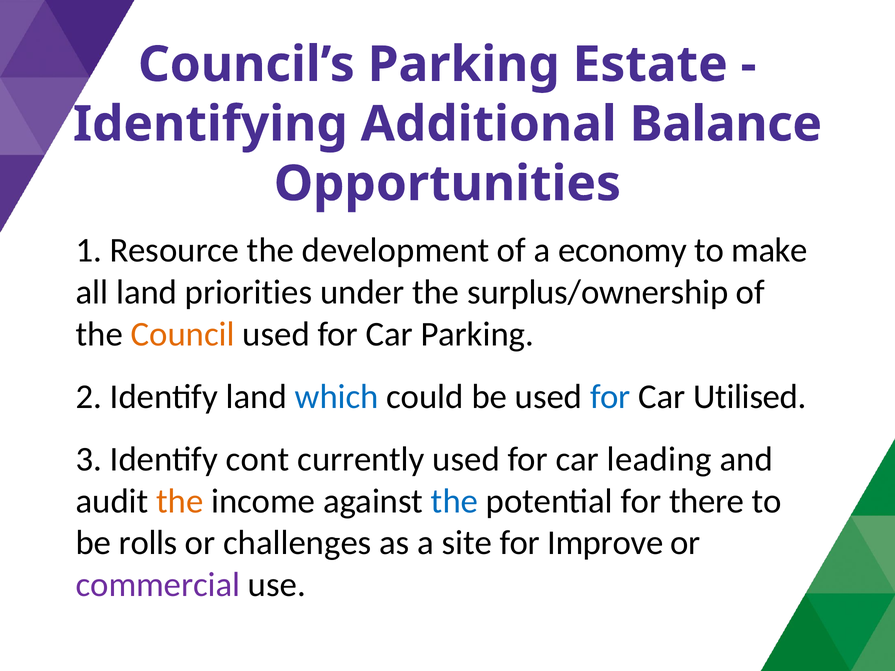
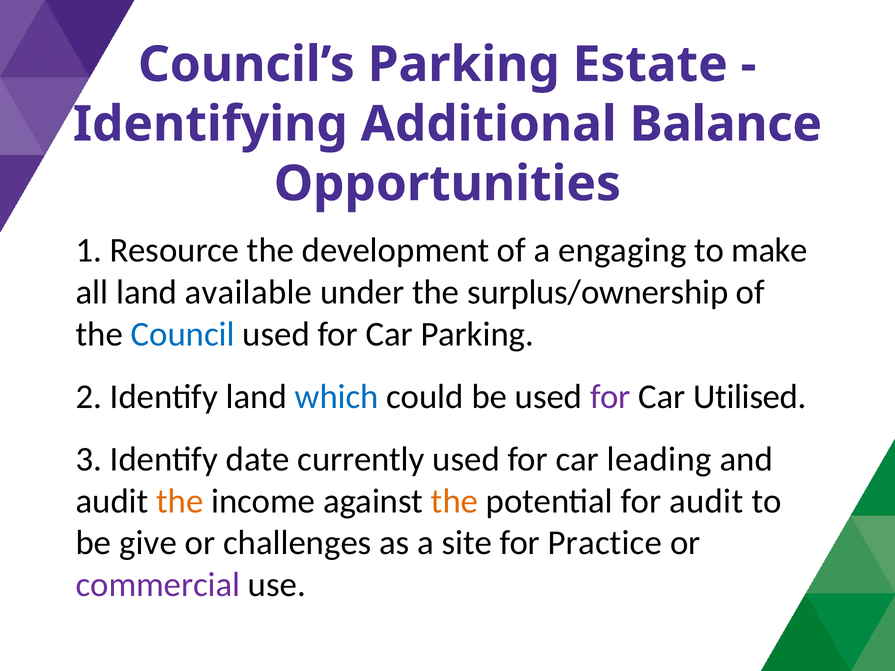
economy: economy -> engaging
priorities: priorities -> available
Council colour: orange -> blue
for at (610, 397) colour: blue -> purple
cont: cont -> date
the at (455, 501) colour: blue -> orange
for there: there -> audit
rolls: rolls -> give
Improve: Improve -> Practice
